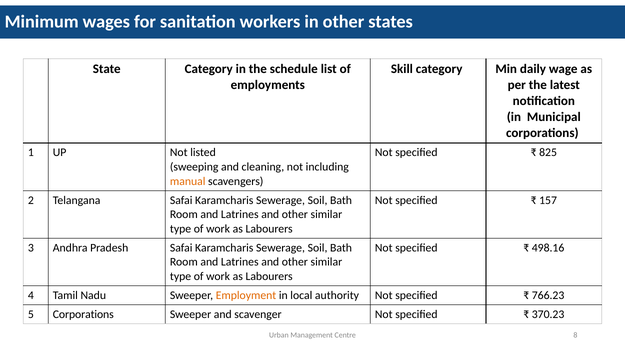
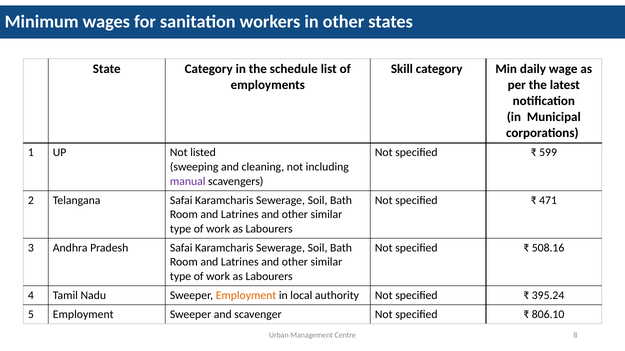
825: 825 -> 599
manual colour: orange -> purple
157: 157 -> 471
498.16: 498.16 -> 508.16
766.23: 766.23 -> 395.24
5 Corporations: Corporations -> Employment
370.23: 370.23 -> 806.10
